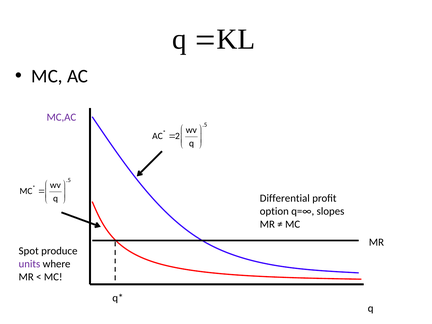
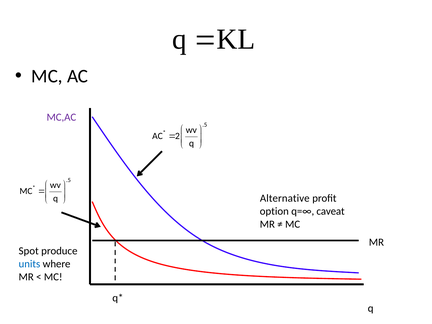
Differential: Differential -> Alternative
slopes: slopes -> caveat
units colour: purple -> blue
